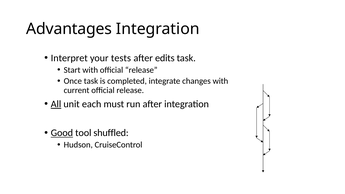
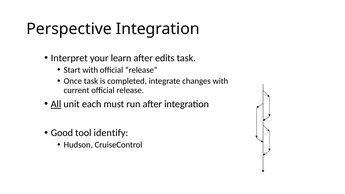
Advantages: Advantages -> Perspective
tests: tests -> learn
Good underline: present -> none
shuffled: shuffled -> identify
